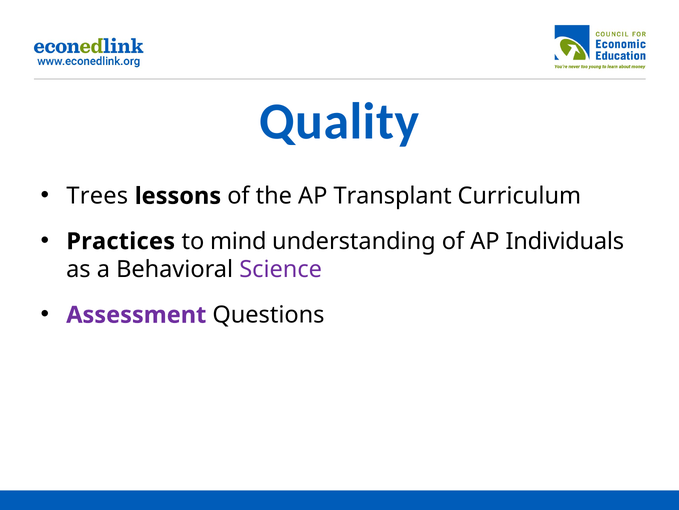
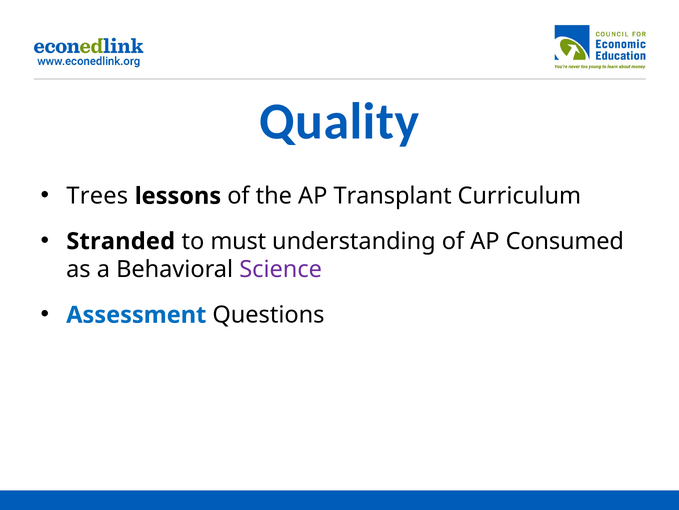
Practices: Practices -> Stranded
mind: mind -> must
Individuals: Individuals -> Consumed
Assessment colour: purple -> blue
